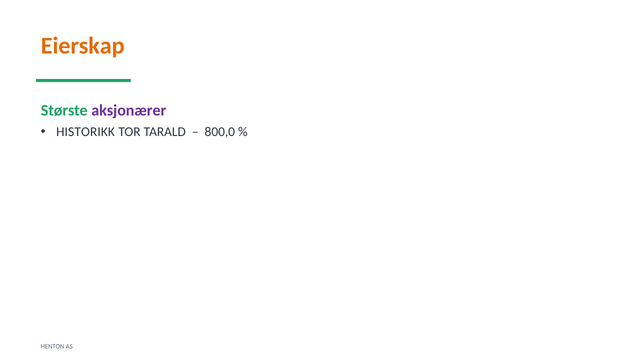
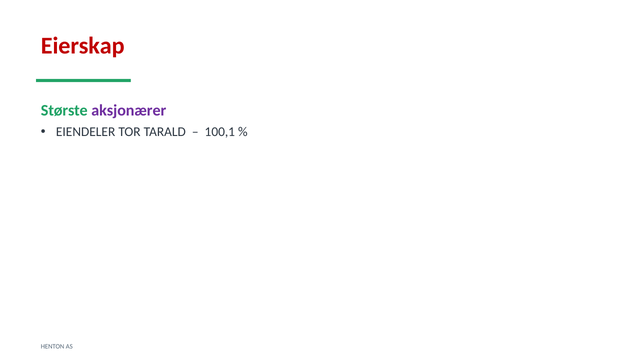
Eierskap colour: orange -> red
HISTORIKK: HISTORIKK -> EIENDELER
800,0: 800,0 -> 100,1
